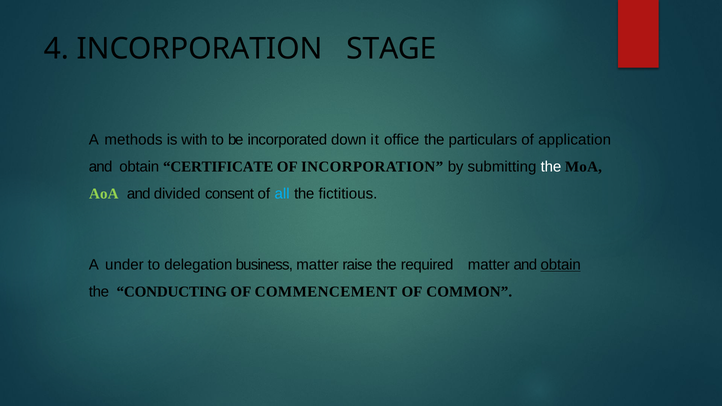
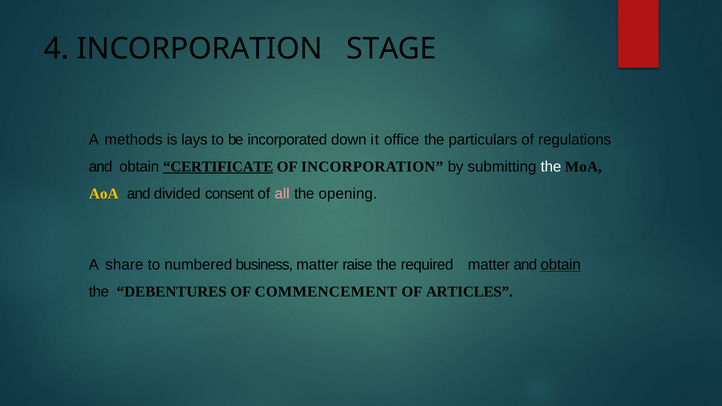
with: with -> lays
application: application -> regulations
CERTIFICATE underline: none -> present
AoA colour: light green -> yellow
all colour: light blue -> pink
fictitious: fictitious -> opening
under: under -> share
delegation: delegation -> numbered
CONDUCTING: CONDUCTING -> DEBENTURES
COMMON: COMMON -> ARTICLES
